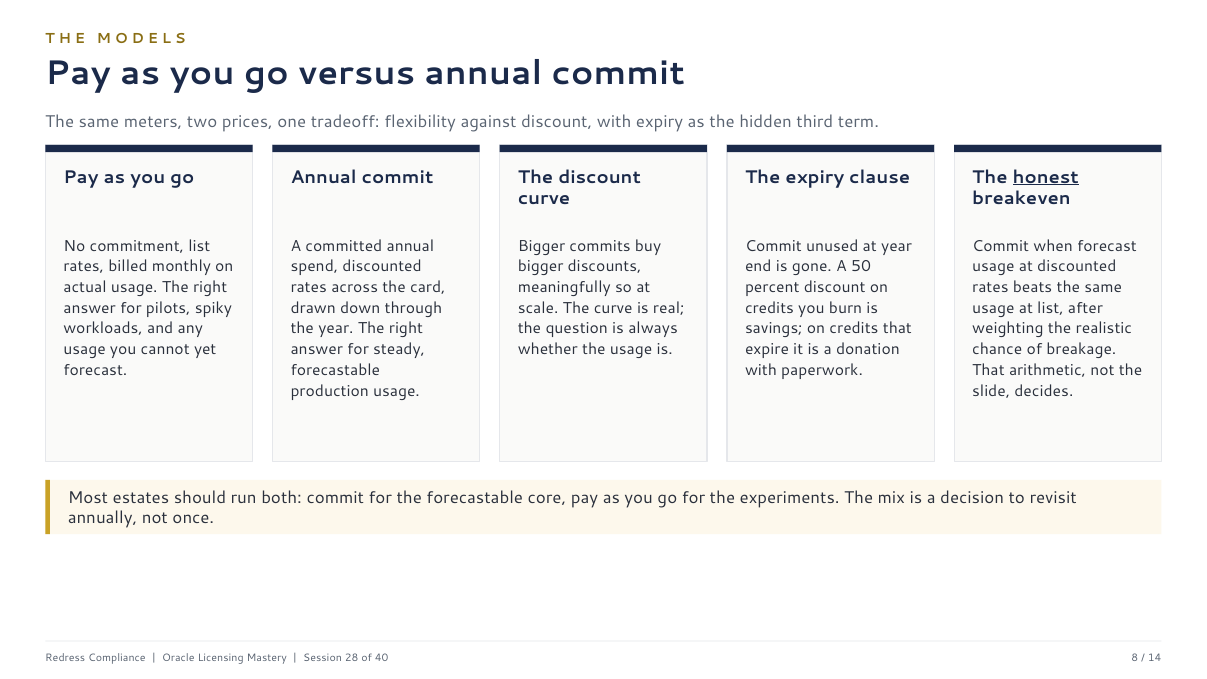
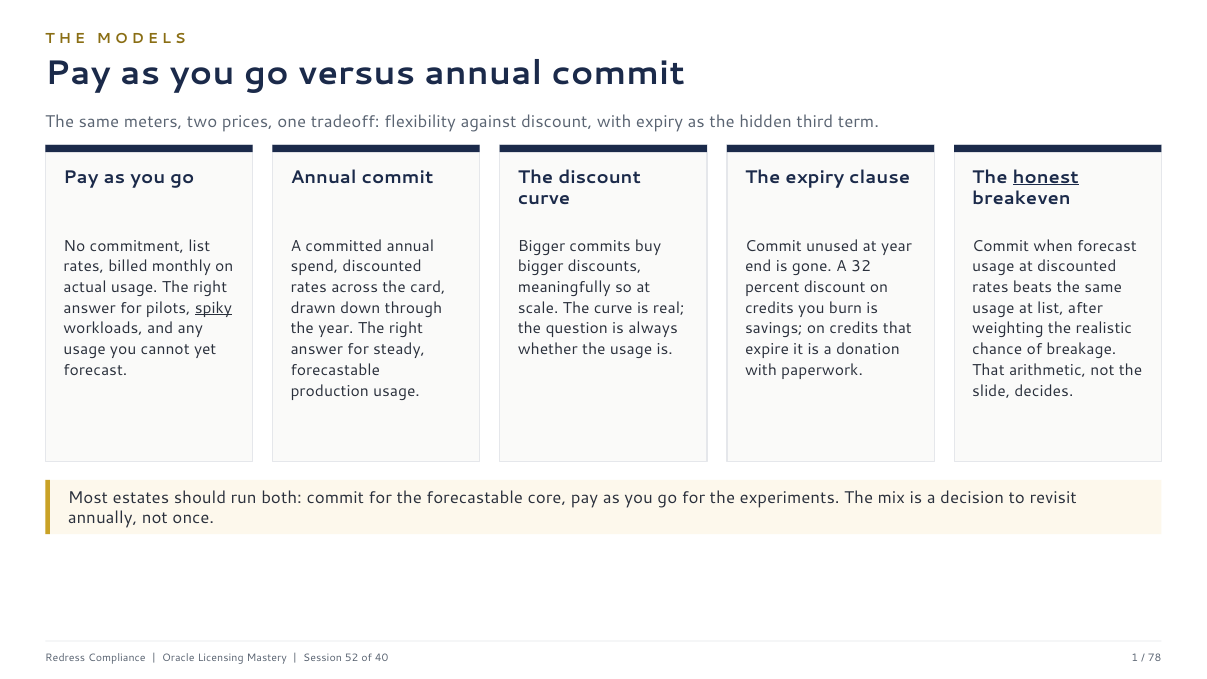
50: 50 -> 32
spiky underline: none -> present
28: 28 -> 52
8: 8 -> 1
14: 14 -> 78
